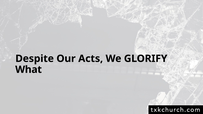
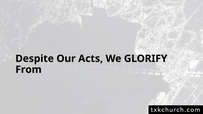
What: What -> From
